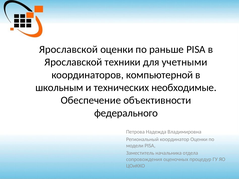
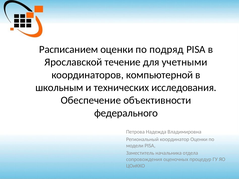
Ярославской at (68, 49): Ярославской -> Расписанием
раньше: раньше -> подряд
техники: техники -> течение
необходимые: необходимые -> исследования
